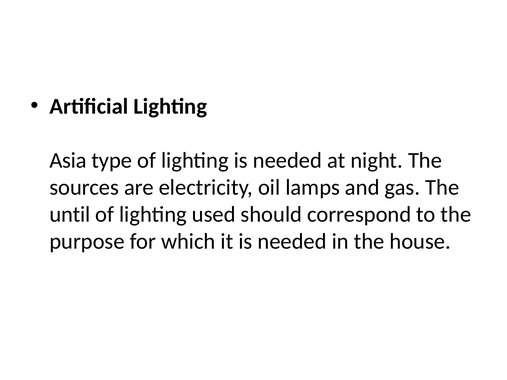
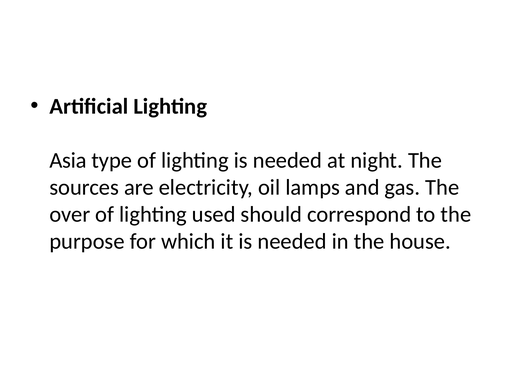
until: until -> over
